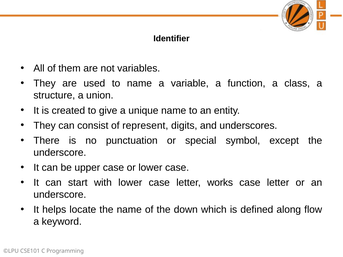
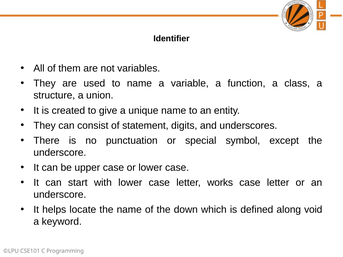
represent: represent -> statement
flow: flow -> void
